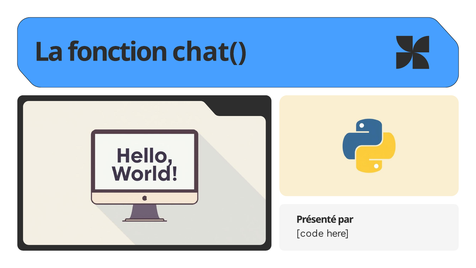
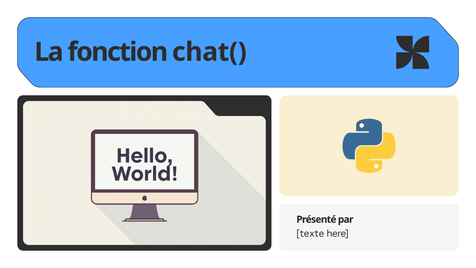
code: code -> texte
